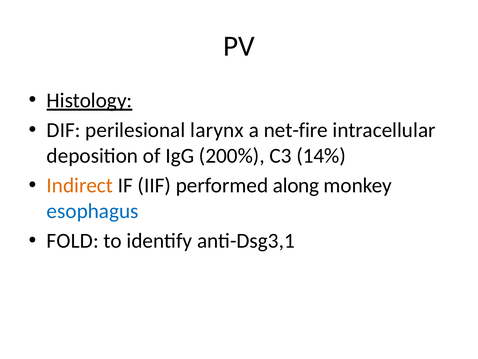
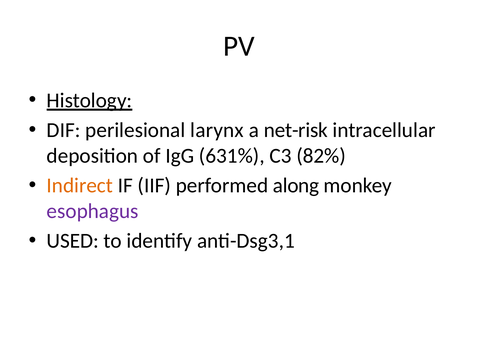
net-fire: net-fire -> net-risk
200%: 200% -> 631%
14%: 14% -> 82%
esophagus colour: blue -> purple
FOLD: FOLD -> USED
